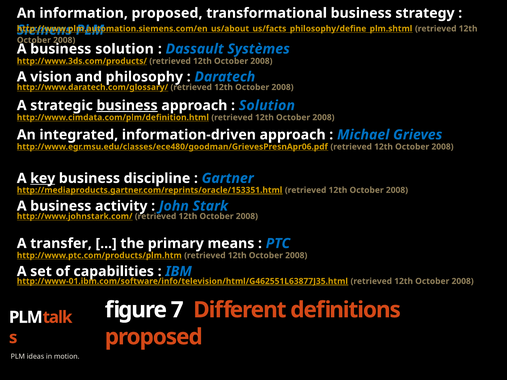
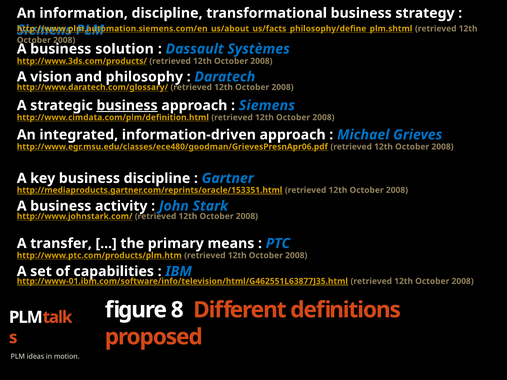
information proposed: proposed -> discipline
Solution at (267, 106): Solution -> Siemens
key underline: present -> none
7: 7 -> 8
